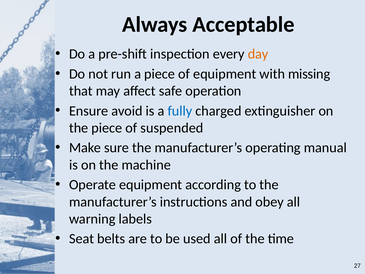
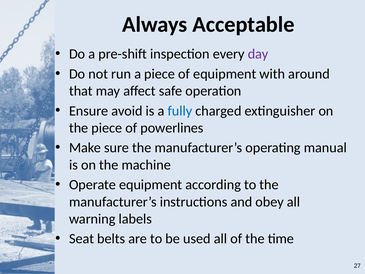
day colour: orange -> purple
missing: missing -> around
suspended: suspended -> powerlines
